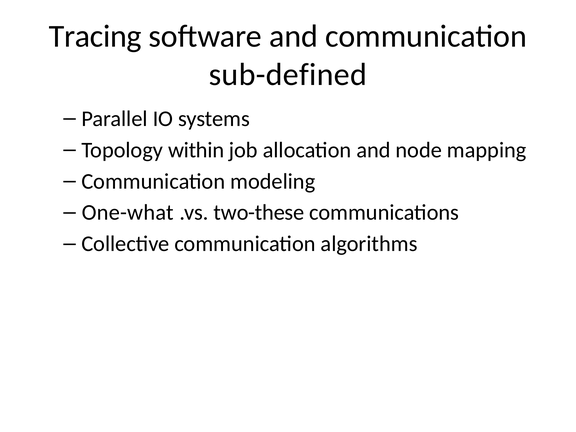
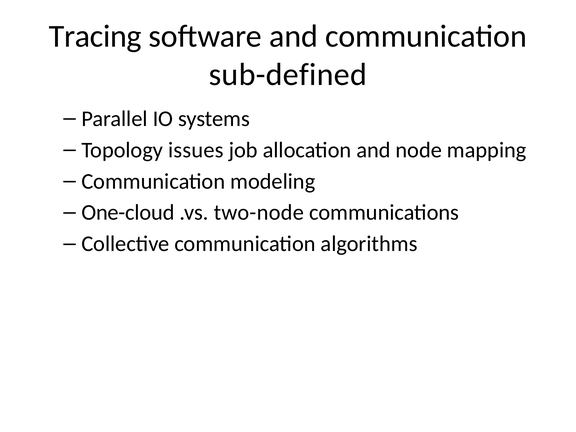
within: within -> issues
One-what: One-what -> One-cloud
two-these: two-these -> two-node
